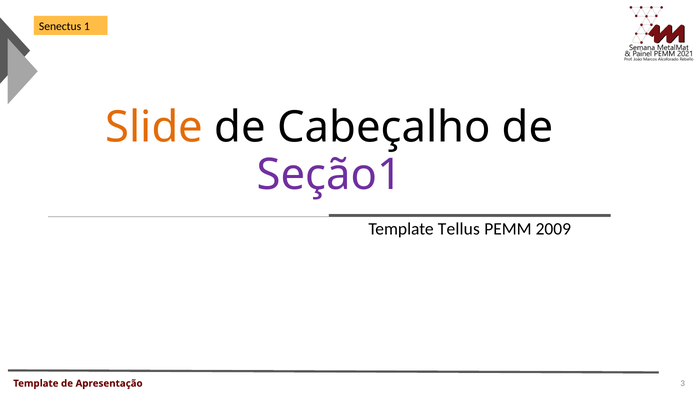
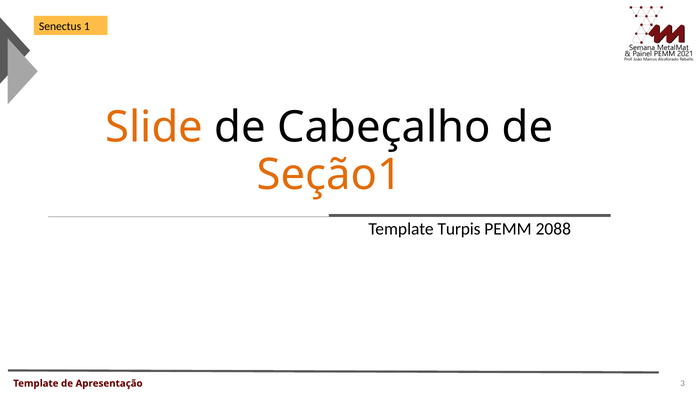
Seção1 colour: purple -> orange
Tellus: Tellus -> Turpis
2009: 2009 -> 2088
